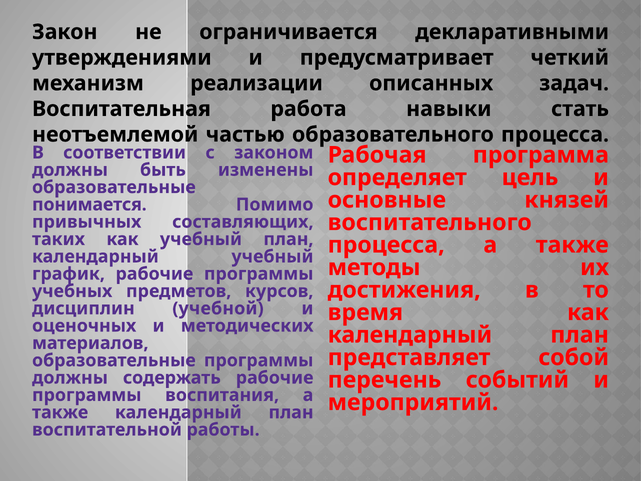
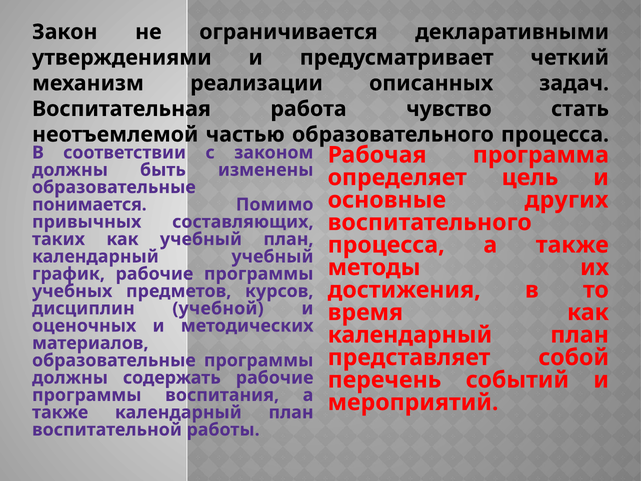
навыки: навыки -> чувство
князей: князей -> других
